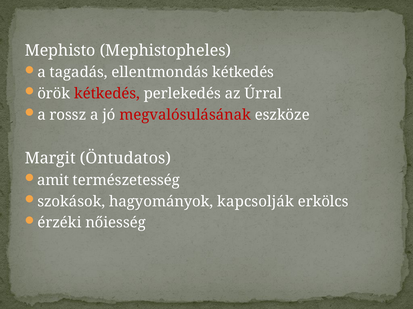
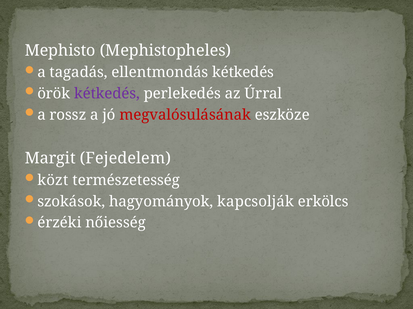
kétkedés at (107, 94) colour: red -> purple
Öntudatos: Öntudatos -> Fejedelem
amit: amit -> közt
